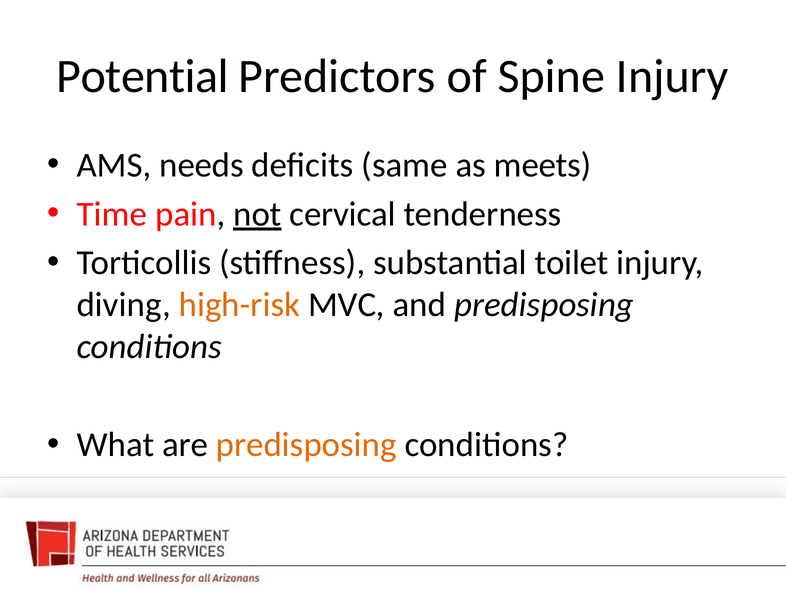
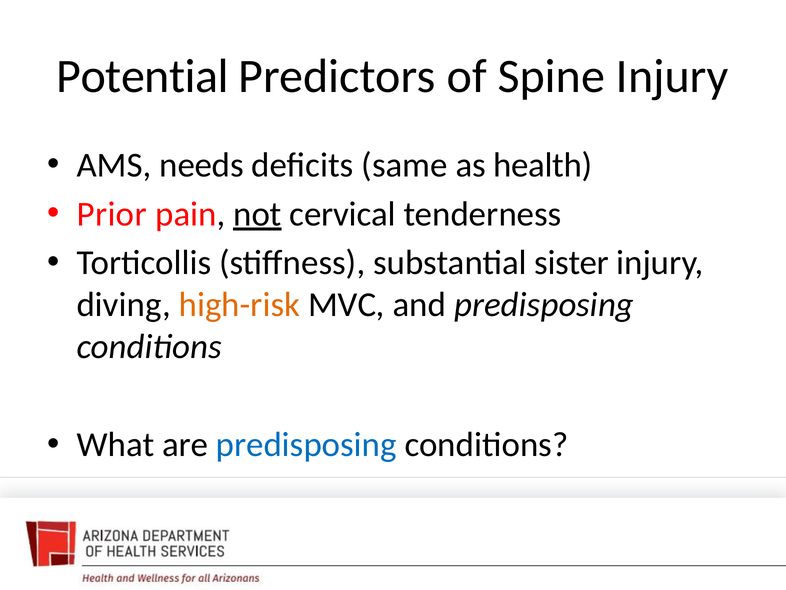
meets: meets -> health
Time: Time -> Prior
toilet: toilet -> sister
predisposing at (306, 444) colour: orange -> blue
